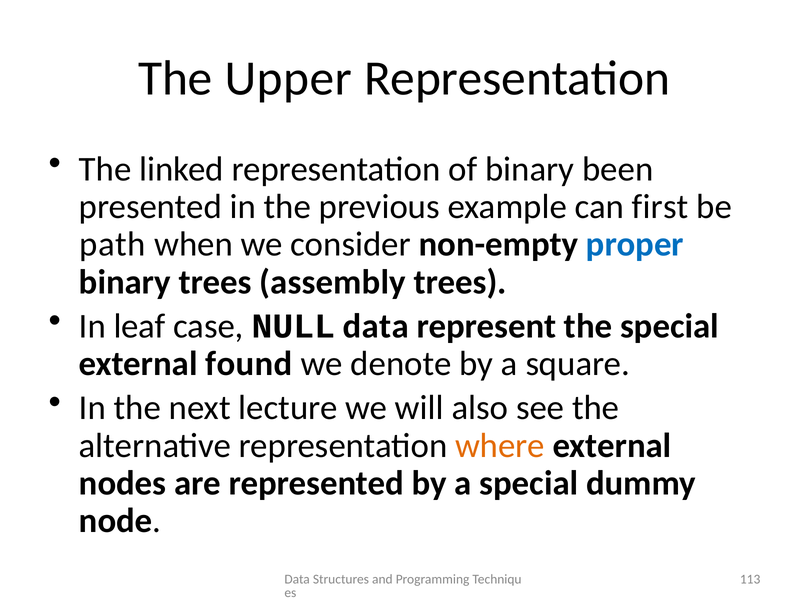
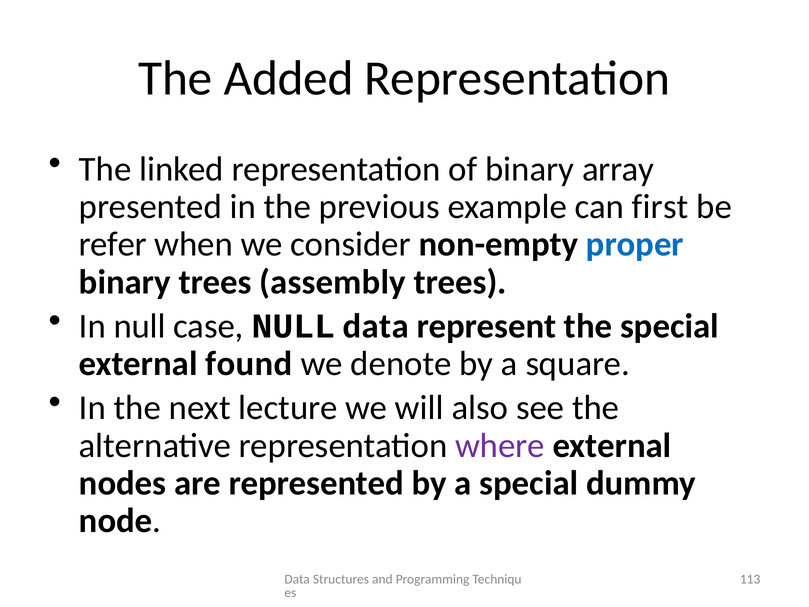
Upper: Upper -> Added
been: been -> array
path: path -> refer
In leaf: leaf -> null
where colour: orange -> purple
